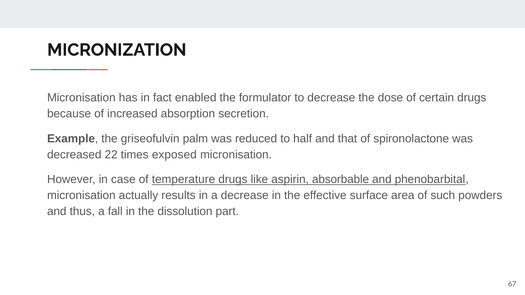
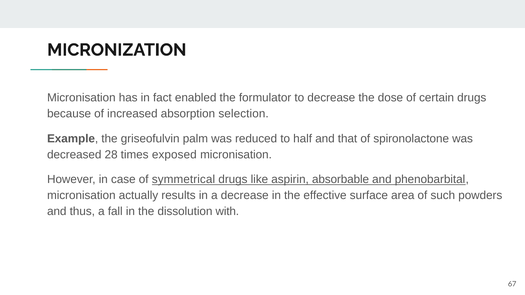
secretion: secretion -> selection
22: 22 -> 28
temperature: temperature -> symmetrical
part: part -> with
